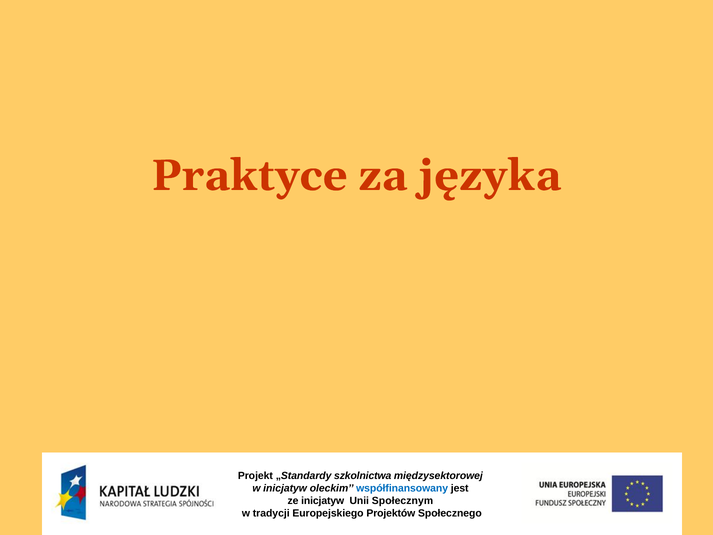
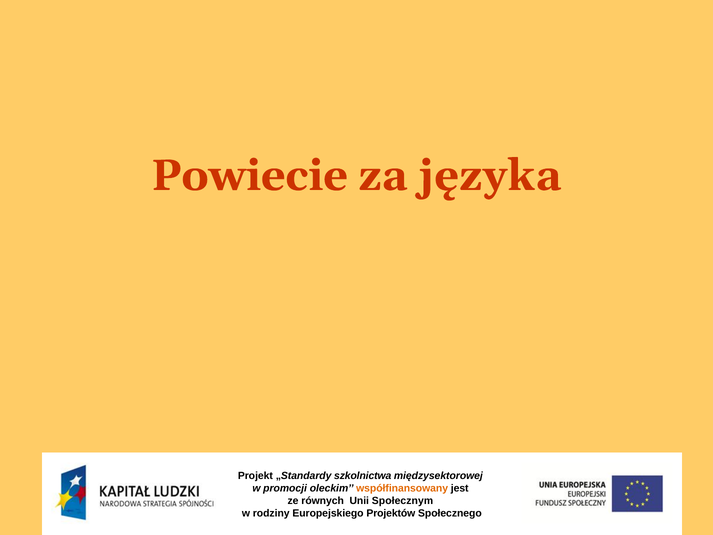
Praktyce: Praktyce -> Powiecie
w inicjatyw: inicjatyw -> promocji
współfinansowany colour: blue -> orange
ze inicjatyw: inicjatyw -> równych
tradycji: tradycji -> rodziny
